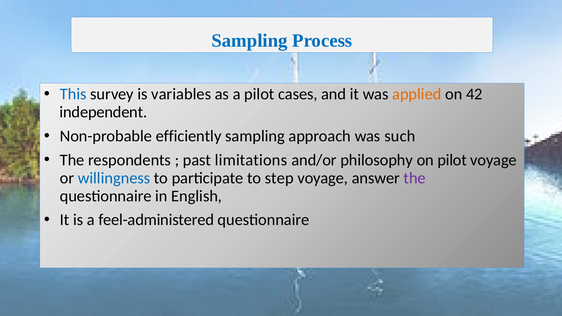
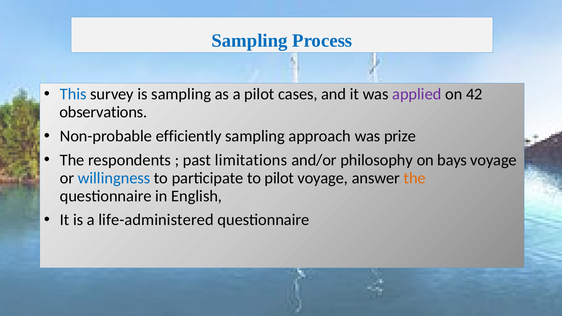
is variables: variables -> sampling
applied colour: orange -> purple
independent: independent -> observations
such: such -> prize
on pilot: pilot -> bays
to step: step -> pilot
the at (415, 178) colour: purple -> orange
feel-administered: feel-administered -> life-administered
